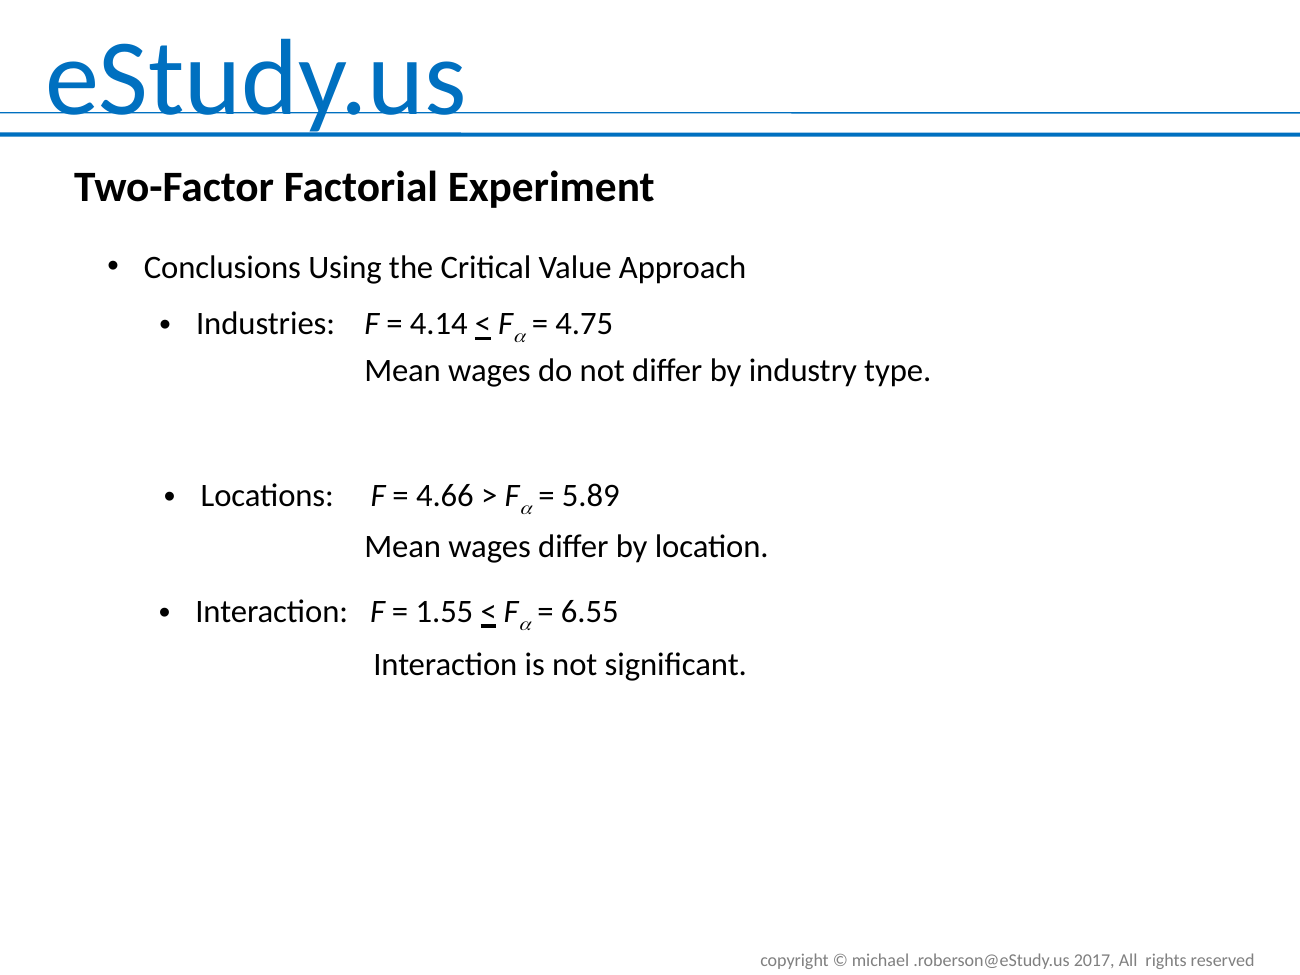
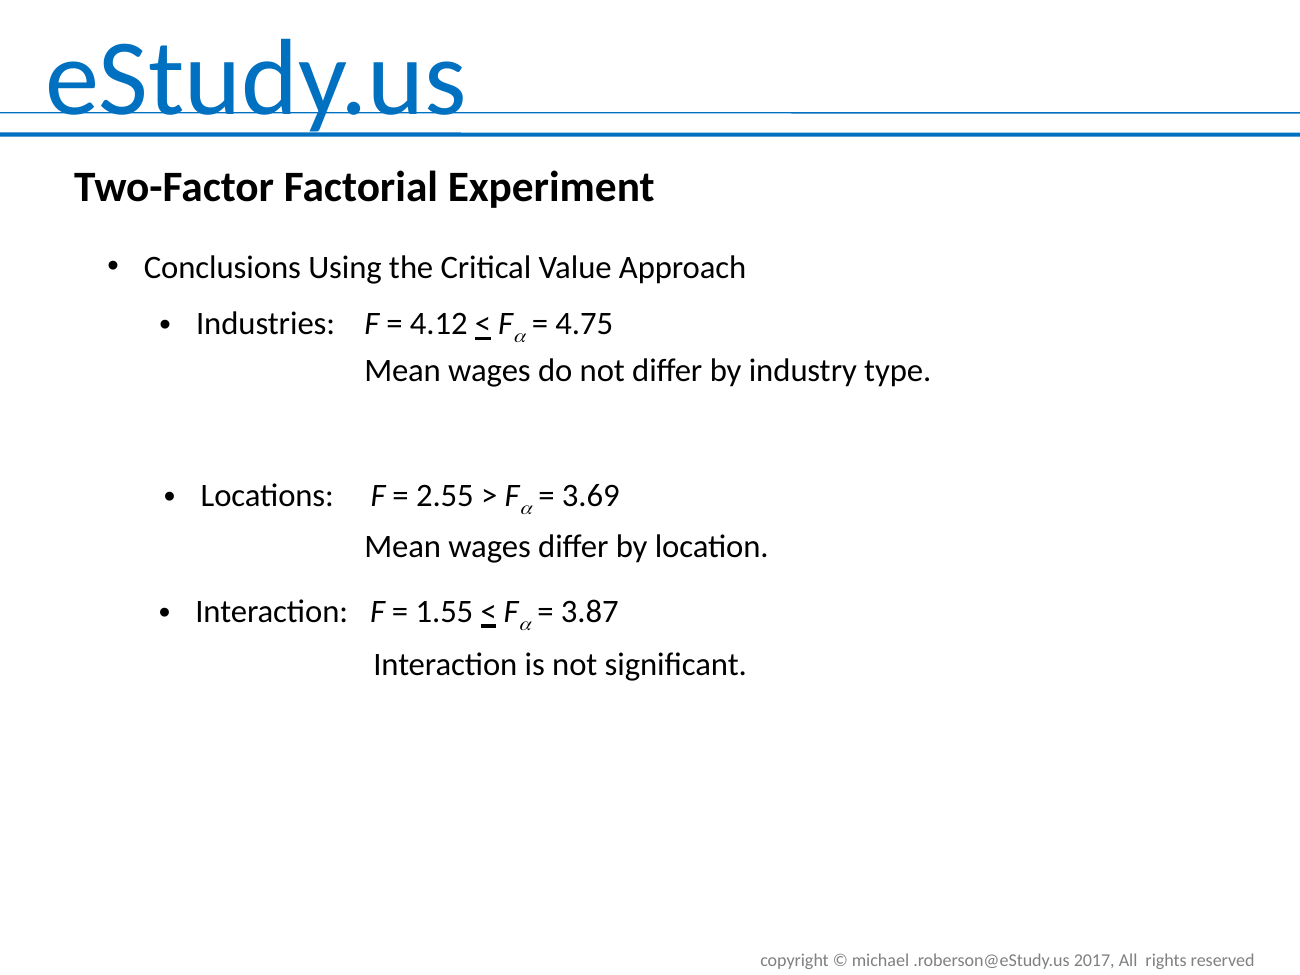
4.14: 4.14 -> 4.12
4.66: 4.66 -> 2.55
5.89: 5.89 -> 3.69
6.55: 6.55 -> 3.87
